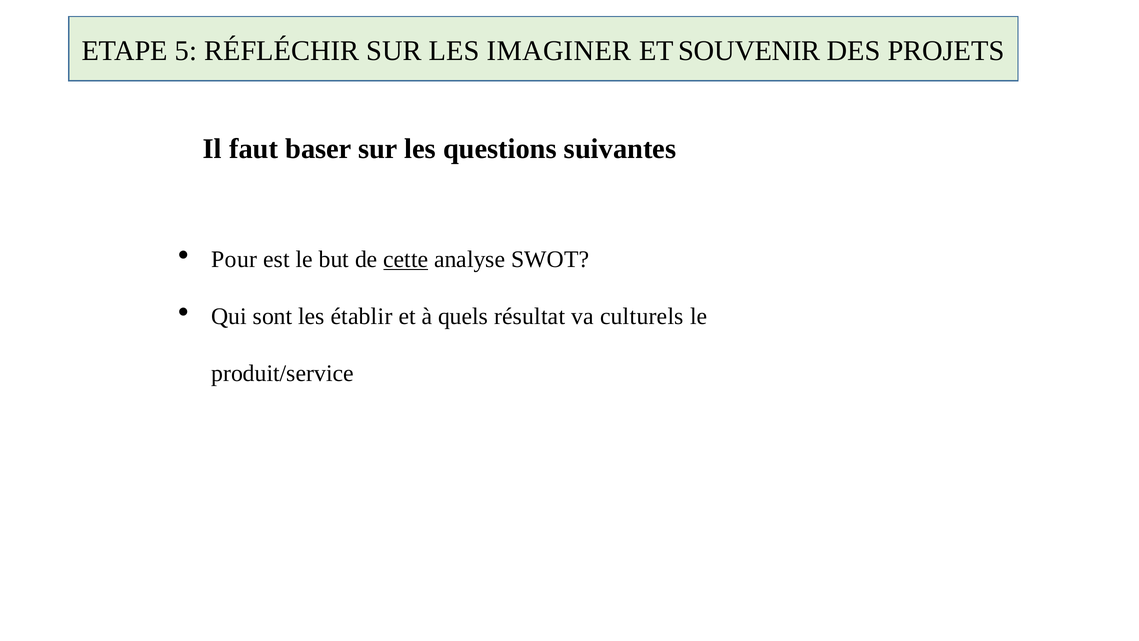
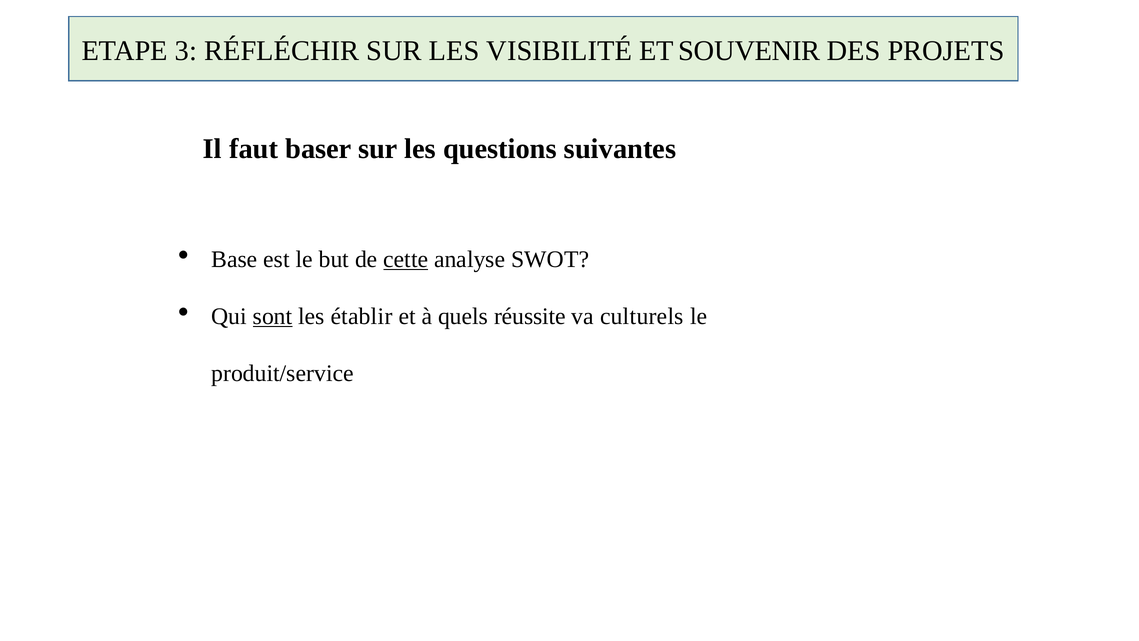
5: 5 -> 3
IMAGINER: IMAGINER -> VISIBILITÉ
Pour: Pour -> Base
sont underline: none -> present
résultat: résultat -> réussite
